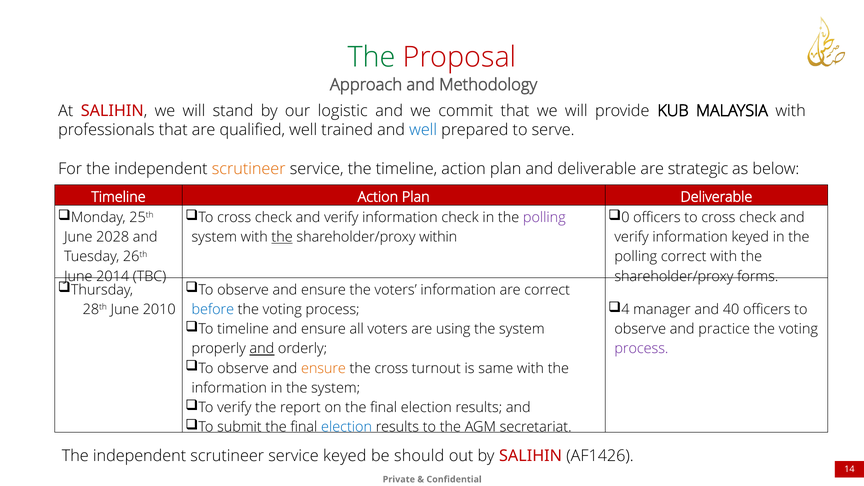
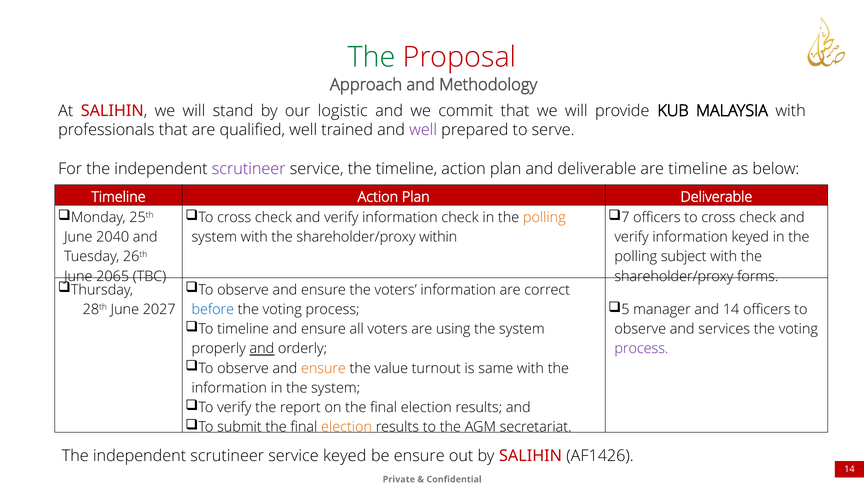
well at (423, 130) colour: blue -> purple
scrutineer at (249, 169) colour: orange -> purple
are strategic: strategic -> timeline
polling at (544, 217) colour: purple -> orange
0: 0 -> 7
2028: 2028 -> 2040
the at (282, 237) underline: present -> none
polling correct: correct -> subject
2014: 2014 -> 2065
4: 4 -> 5
and 40: 40 -> 14
2010: 2010 -> 2027
practice: practice -> services
the cross: cross -> value
election at (347, 427) colour: blue -> orange
be should: should -> ensure
